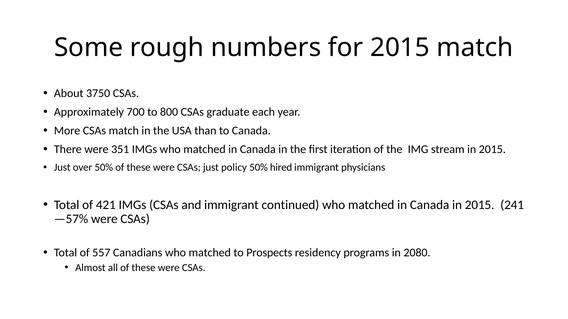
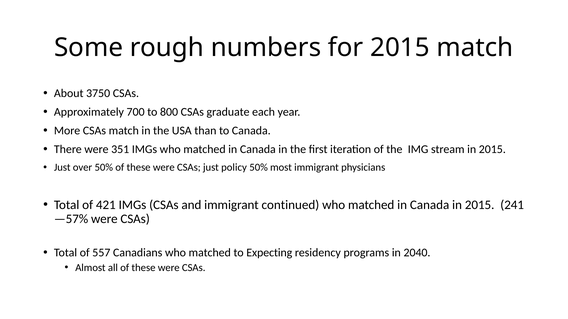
hired: hired -> most
Prospects: Prospects -> Expecting
2080: 2080 -> 2040
